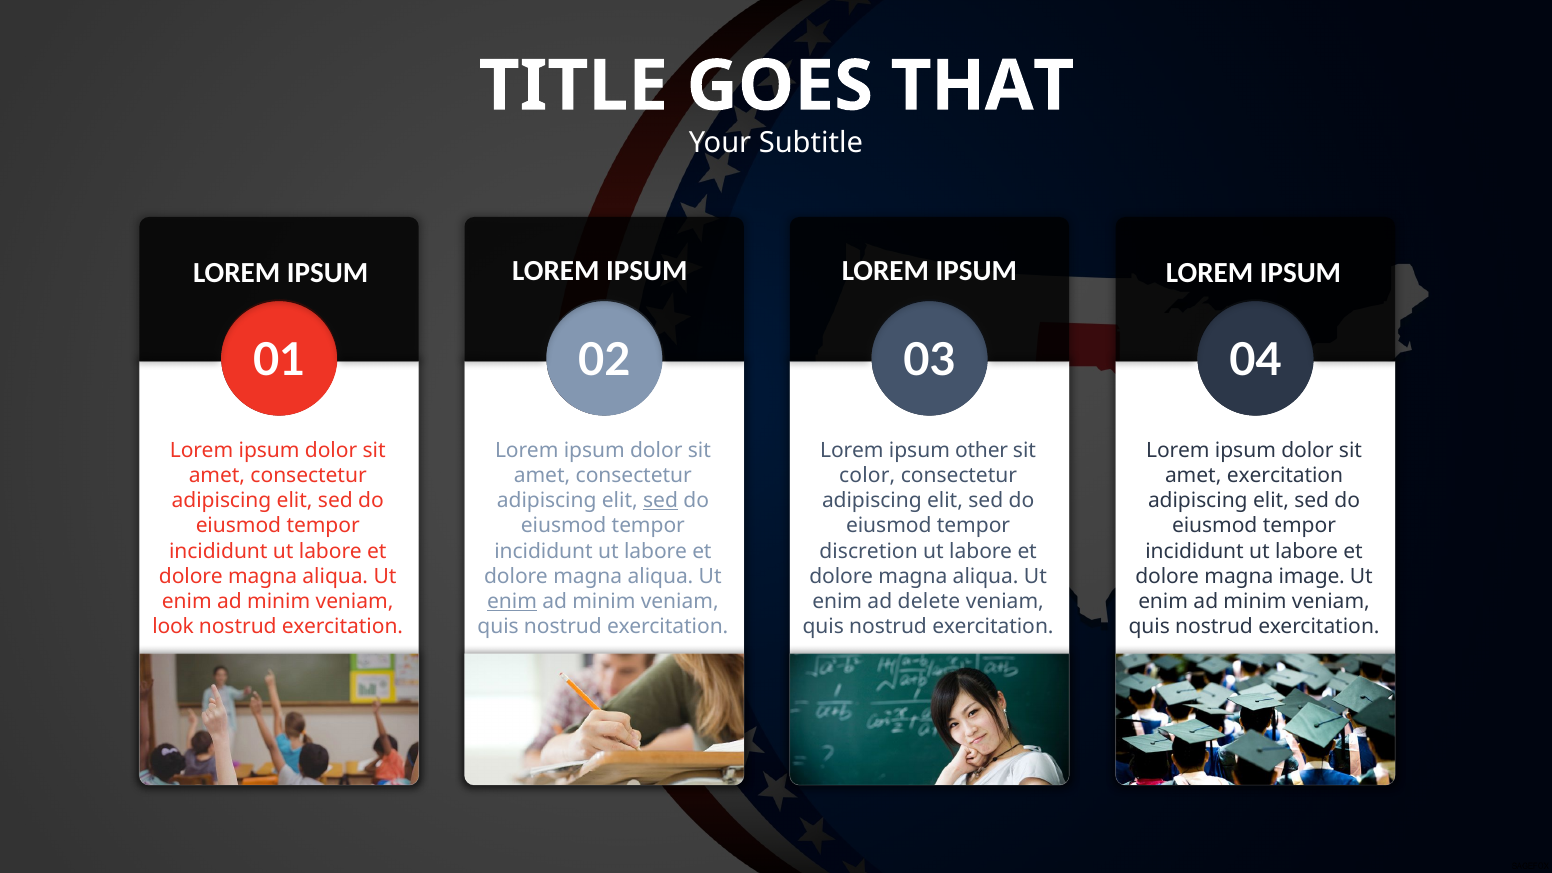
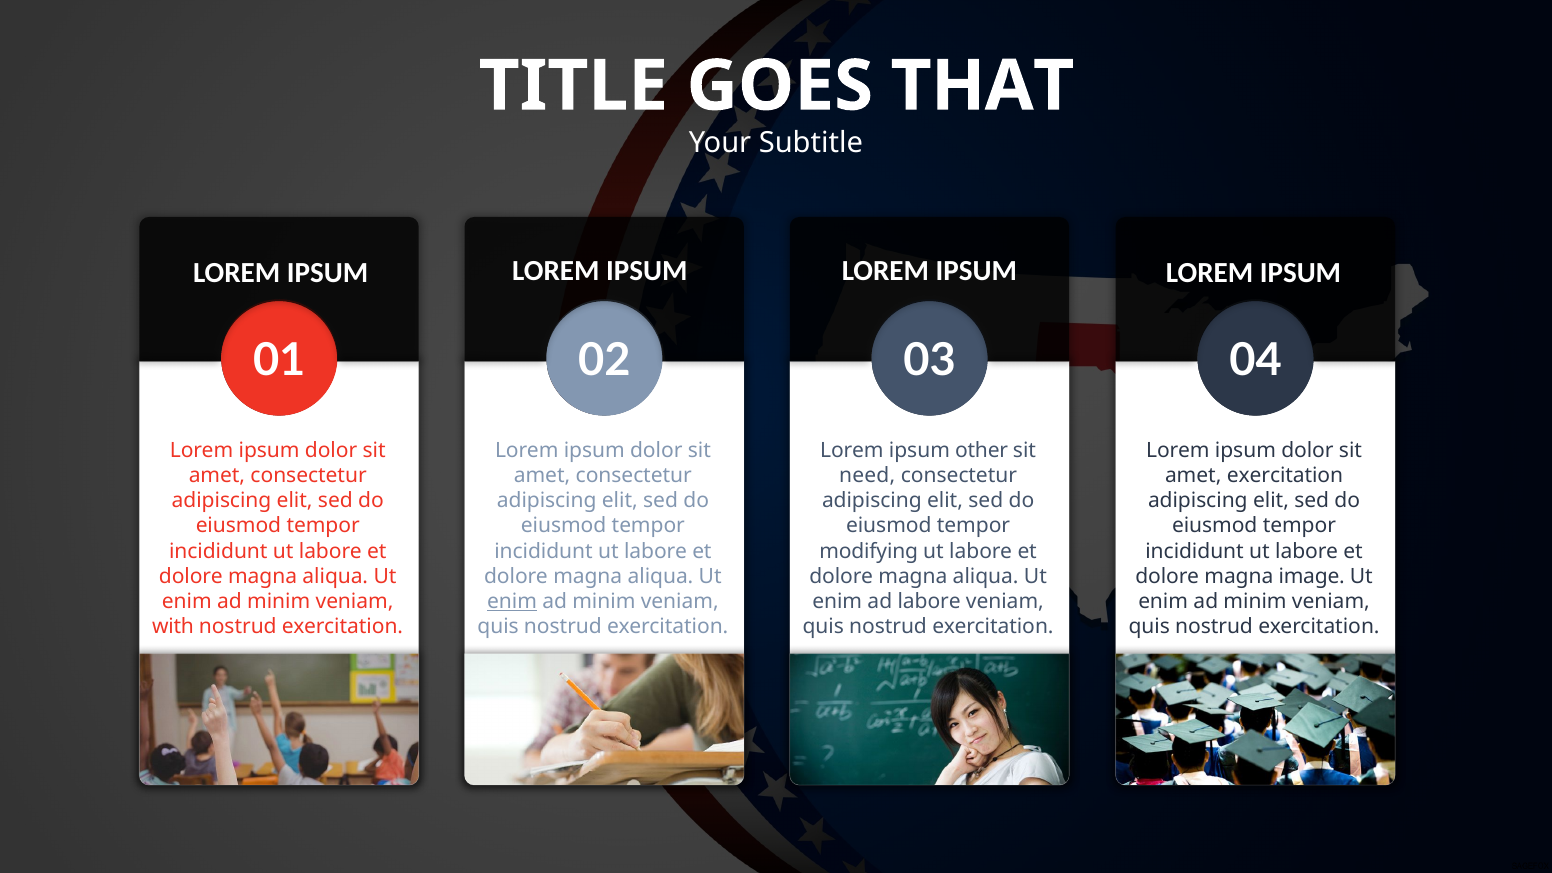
color: color -> need
sed at (661, 501) underline: present -> none
discretion: discretion -> modifying
ad delete: delete -> labore
look: look -> with
